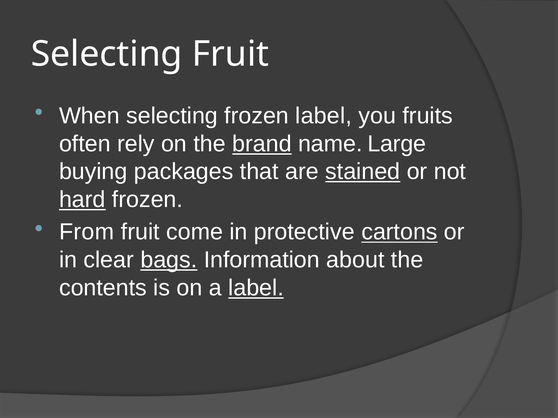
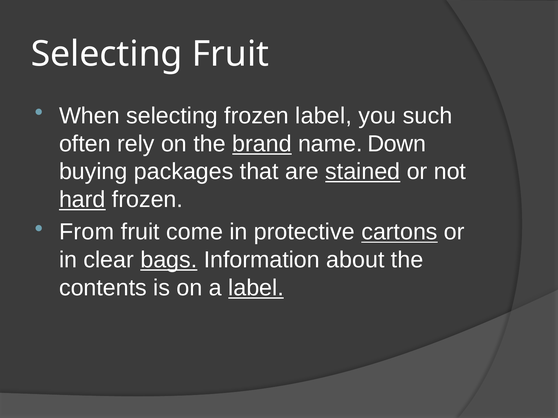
fruits: fruits -> such
Large: Large -> Down
